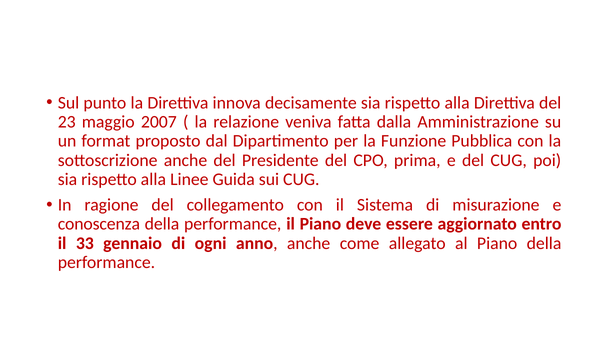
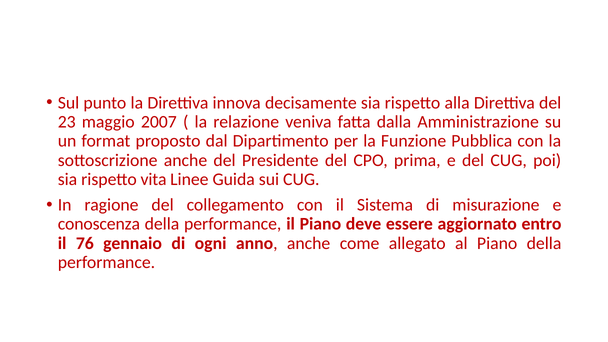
alla at (153, 179): alla -> vita
33: 33 -> 76
